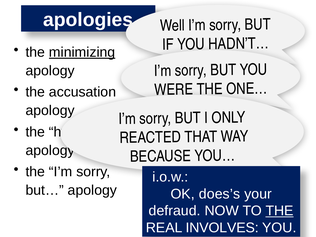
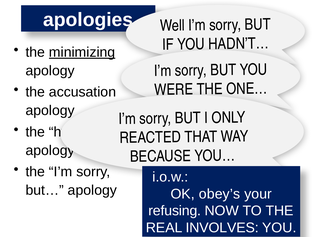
does’s: does’s -> obey’s
defraud: defraud -> refusing
THE at (280, 211) underline: present -> none
